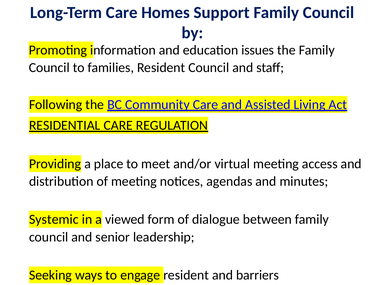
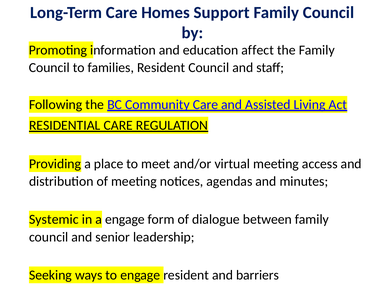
issues: issues -> affect
a viewed: viewed -> engage
